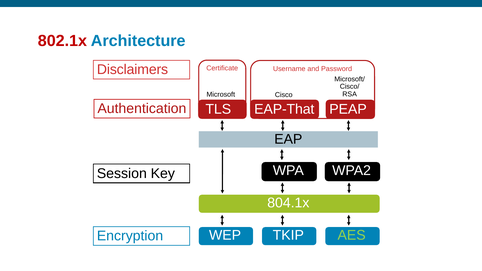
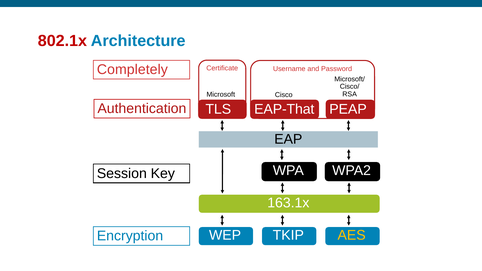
Disclaimers: Disclaimers -> Completely
804.1x: 804.1x -> 163.1x
AES colour: light green -> yellow
